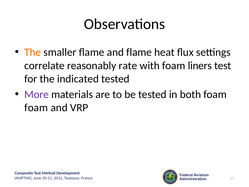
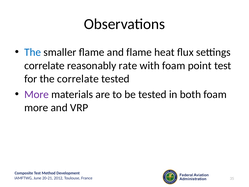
The at (33, 52) colour: orange -> blue
liners: liners -> point
the indicated: indicated -> correlate
foam at (36, 108): foam -> more
